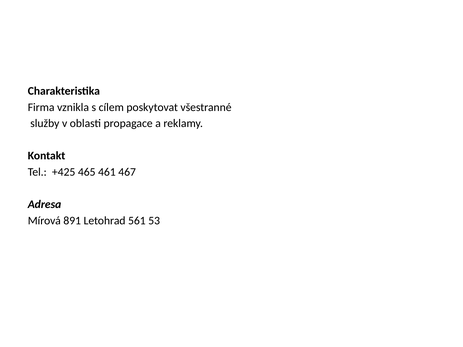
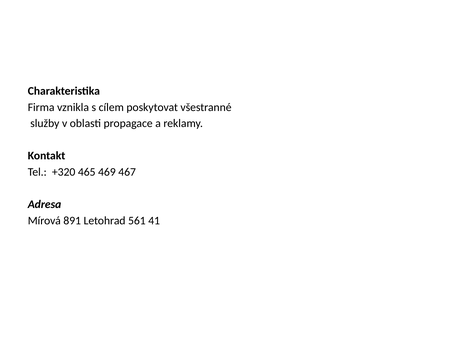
+425: +425 -> +320
461: 461 -> 469
53: 53 -> 41
